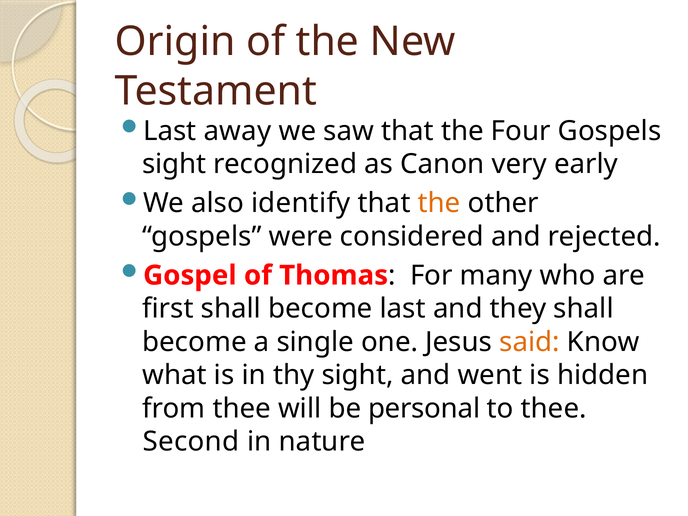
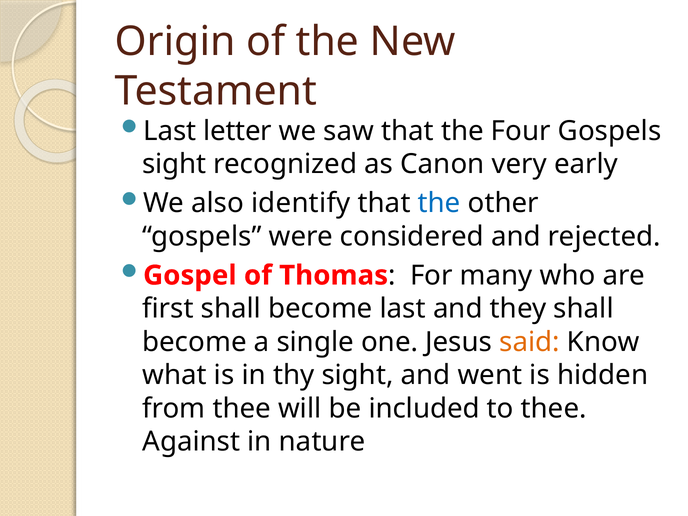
away: away -> letter
the at (439, 203) colour: orange -> blue
personal: personal -> included
Second: Second -> Against
